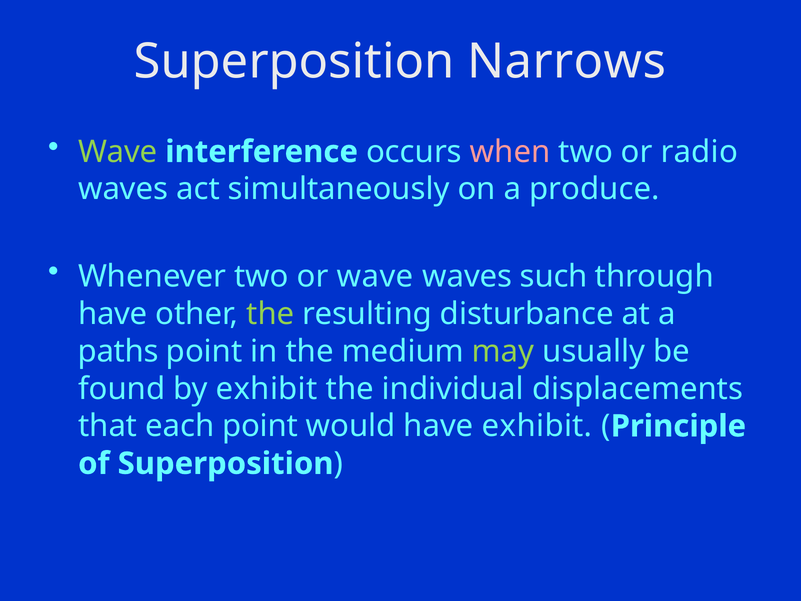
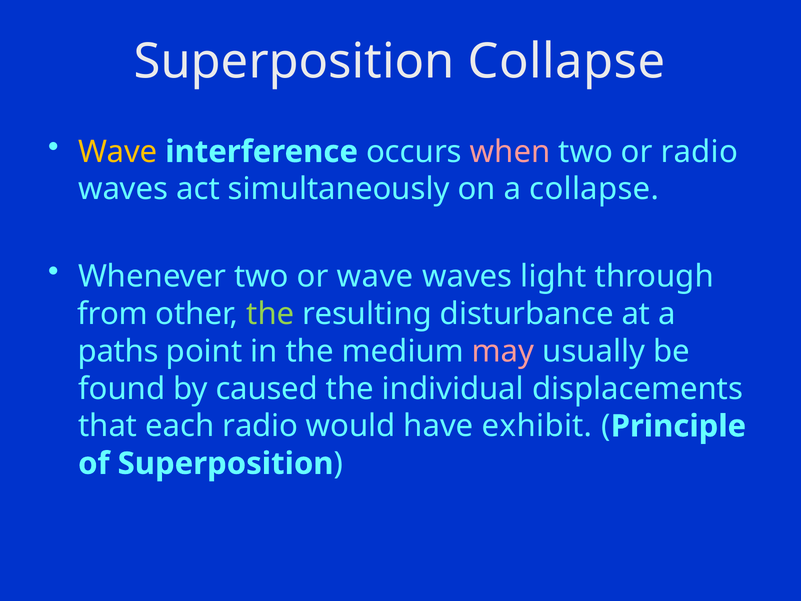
Superposition Narrows: Narrows -> Collapse
Wave at (118, 152) colour: light green -> yellow
a produce: produce -> collapse
such: such -> light
have at (113, 314): have -> from
may colour: light green -> pink
by exhibit: exhibit -> caused
each point: point -> radio
